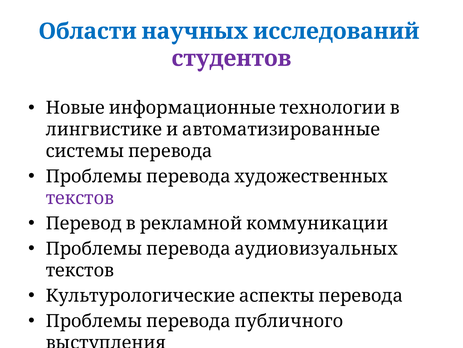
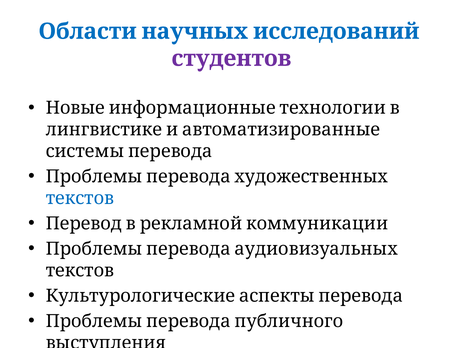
текстов at (80, 198) colour: purple -> blue
